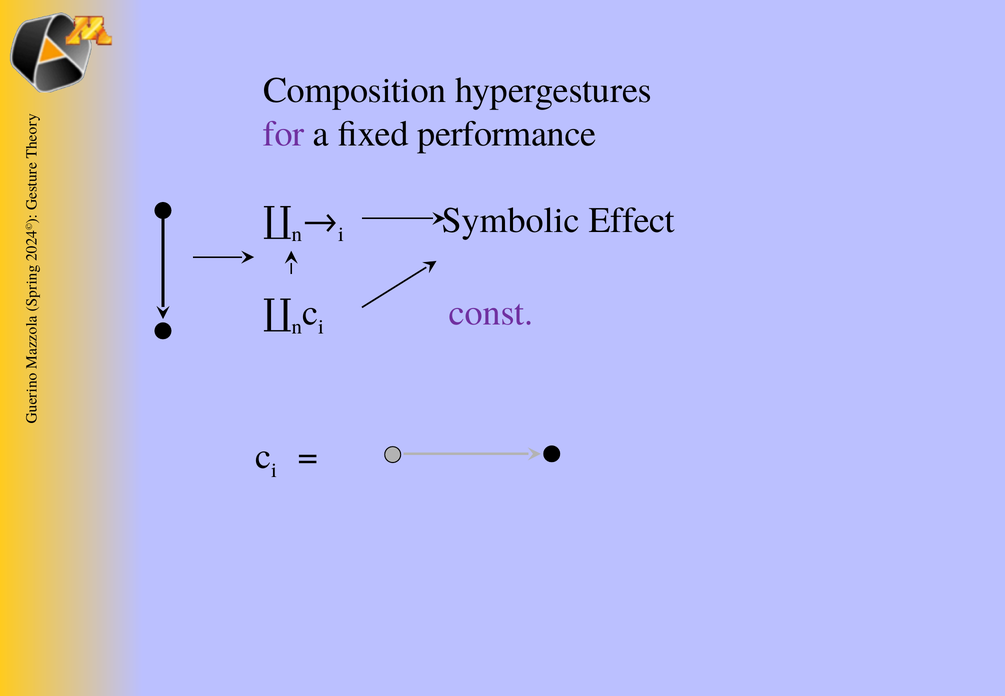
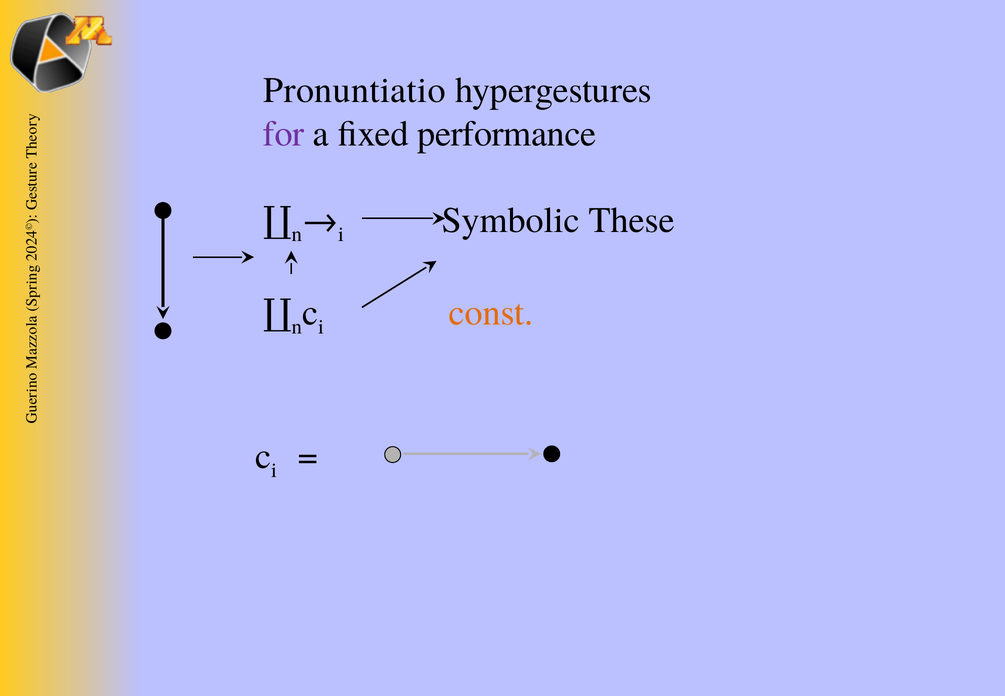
Composition: Composition -> Pronuntiatio
Effect: Effect -> These
const colour: purple -> orange
